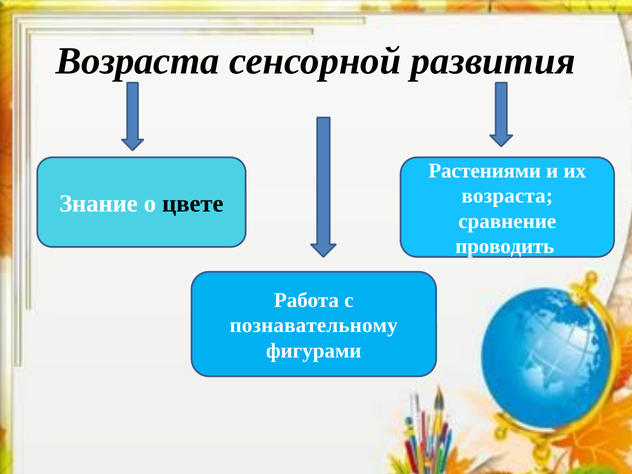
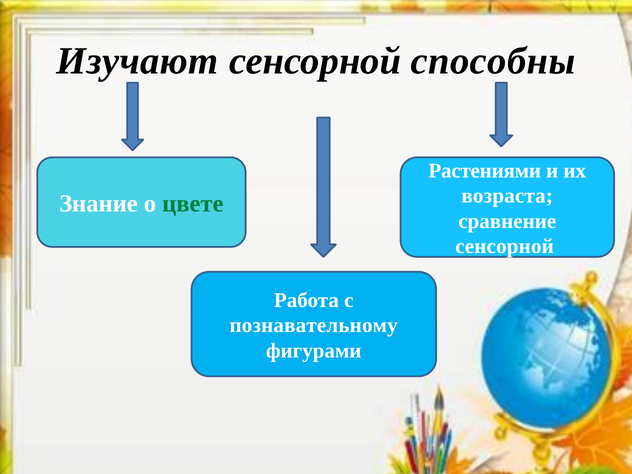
Возраста at (138, 61): Возраста -> Изучают
развития: развития -> способны
цвете colour: black -> green
проводить at (505, 246): проводить -> сенсорной
